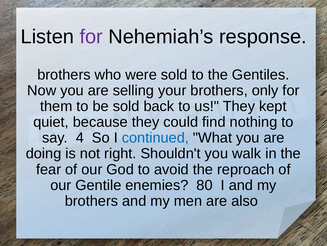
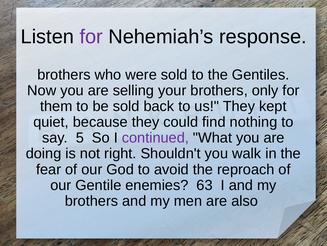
4: 4 -> 5
continued colour: blue -> purple
80: 80 -> 63
